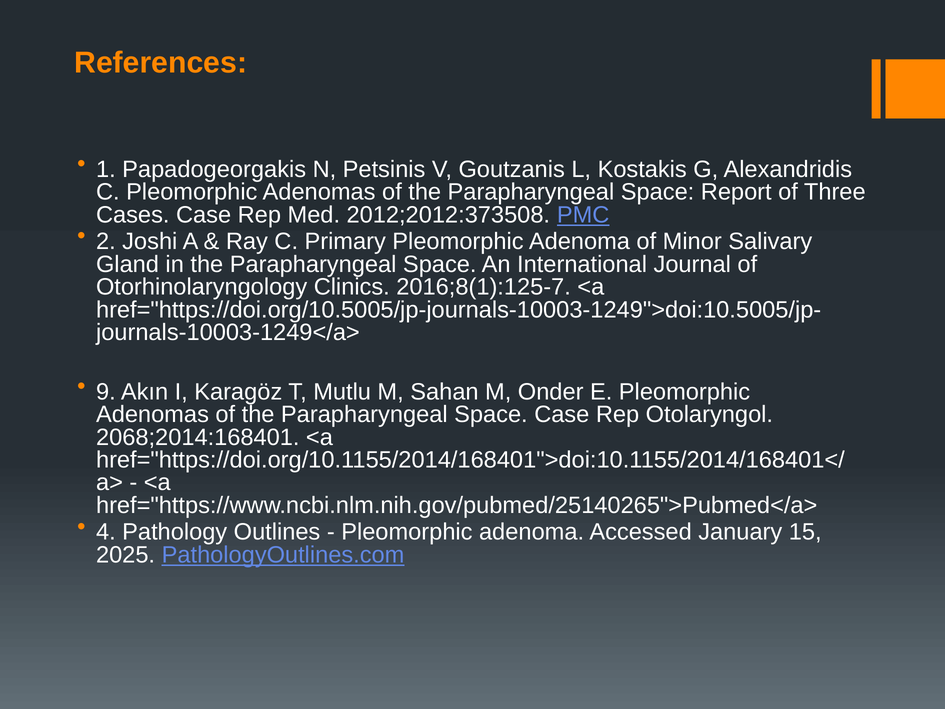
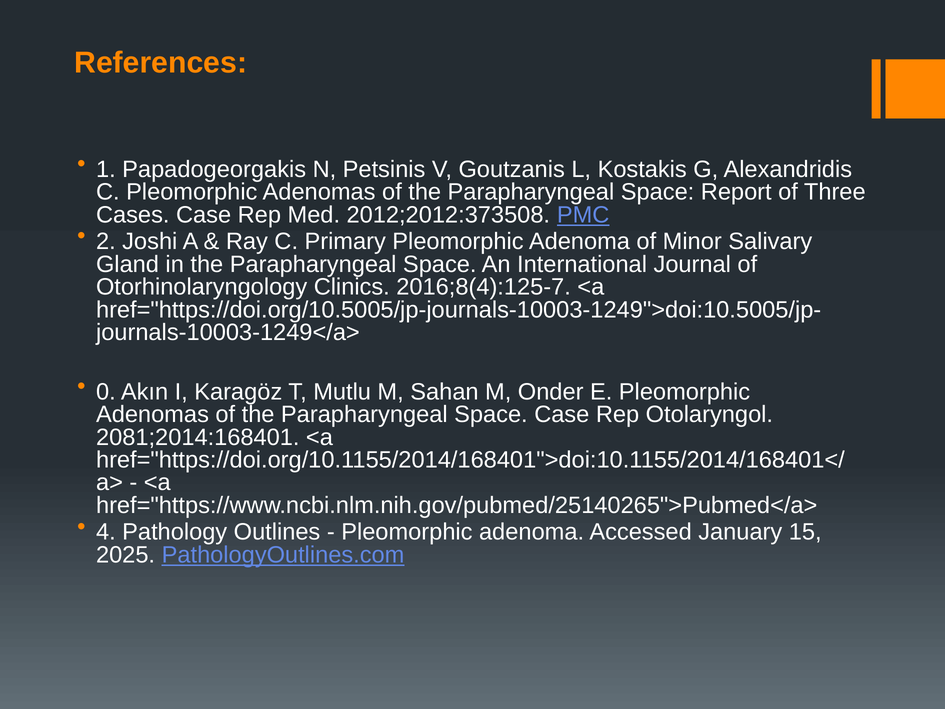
2016;8(1):125-7: 2016;8(1):125-7 -> 2016;8(4):125-7
9: 9 -> 0
2068;2014:168401: 2068;2014:168401 -> 2081;2014:168401
